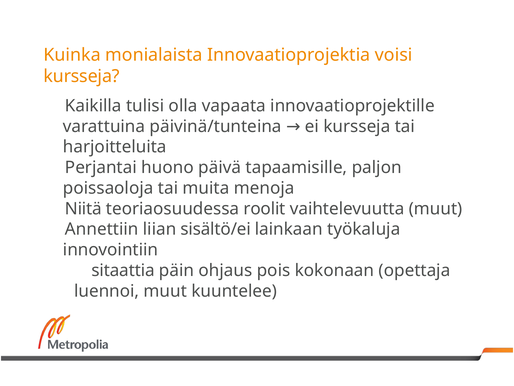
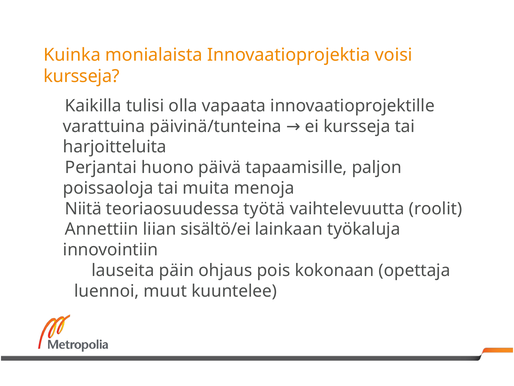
roolit: roolit -> työtä
vaihtelevuutta muut: muut -> roolit
sitaattia: sitaattia -> lauseita
